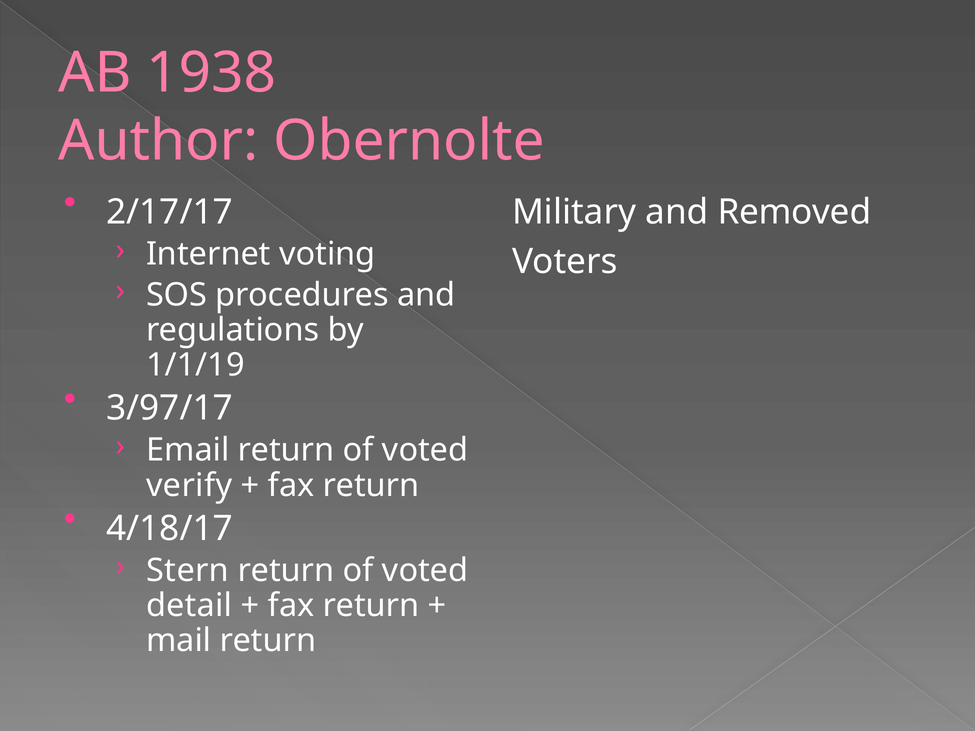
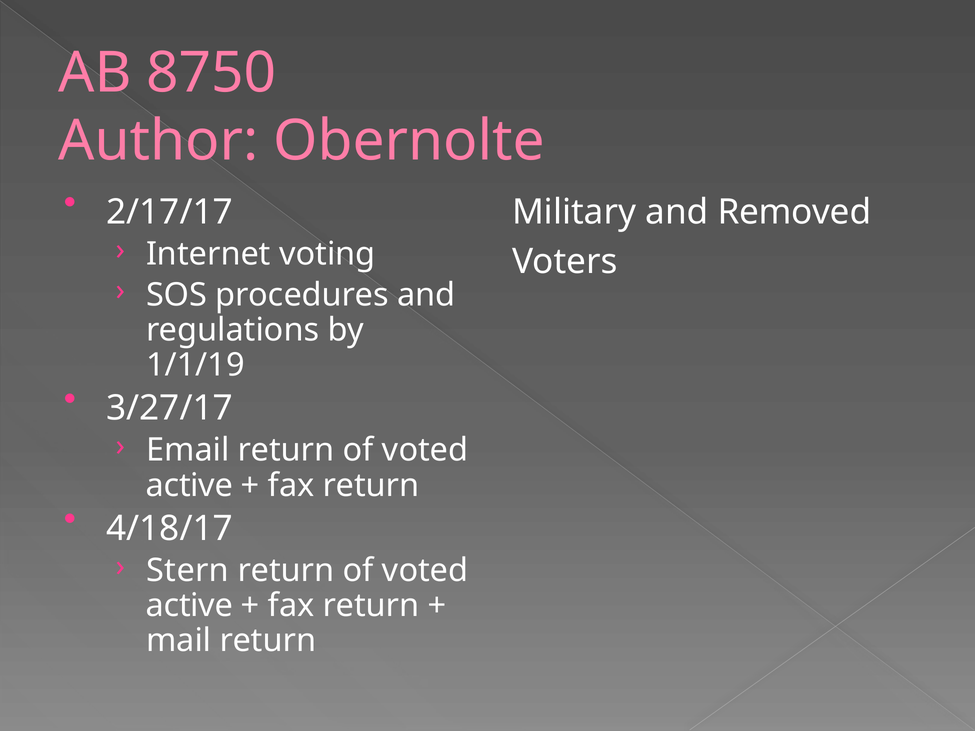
1938: 1938 -> 8750
3/97/17: 3/97/17 -> 3/27/17
verify at (189, 485): verify -> active
detail at (189, 606): detail -> active
